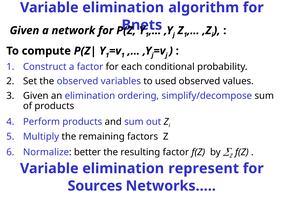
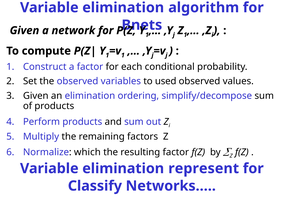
better: better -> which
Sources: Sources -> Classify
